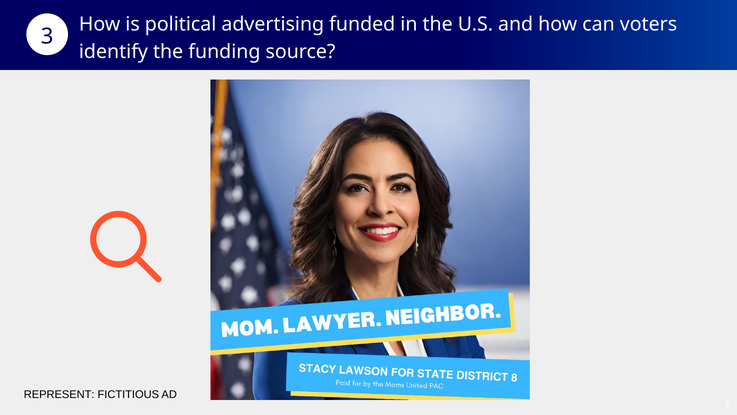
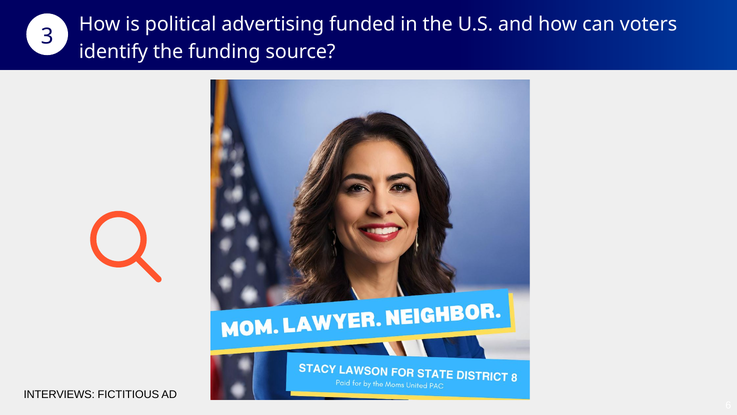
REPRESENT: REPRESENT -> INTERVIEWS
